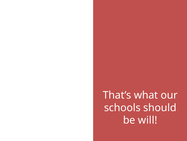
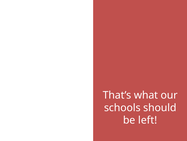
will: will -> left
